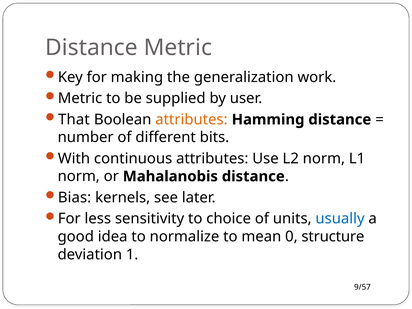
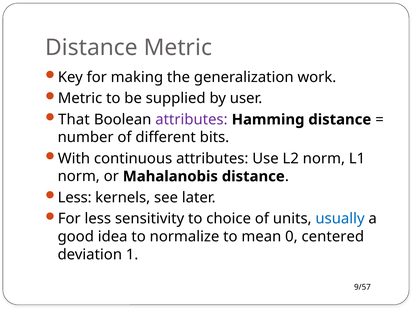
attributes at (191, 120) colour: orange -> purple
Bias at (75, 198): Bias -> Less
structure: structure -> centered
